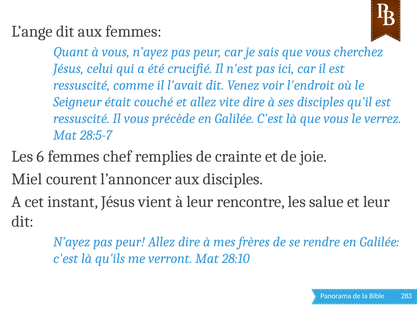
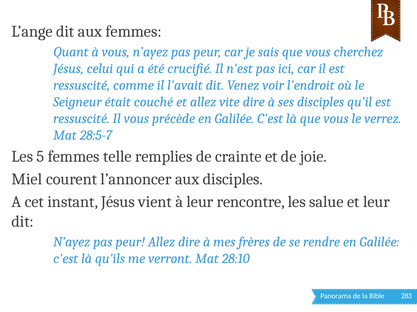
6: 6 -> 5
chef: chef -> telle
